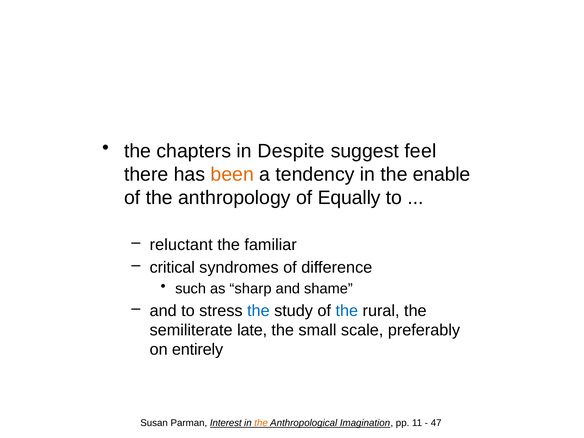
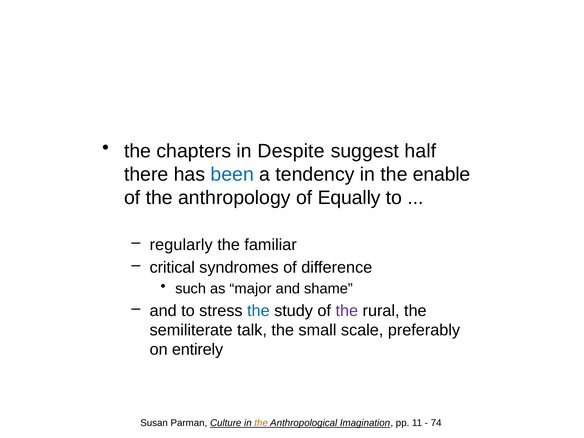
feel: feel -> half
been colour: orange -> blue
reluctant: reluctant -> regularly
sharp: sharp -> major
the at (347, 311) colour: blue -> purple
late: late -> talk
Interest: Interest -> Culture
47: 47 -> 74
